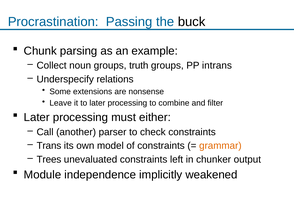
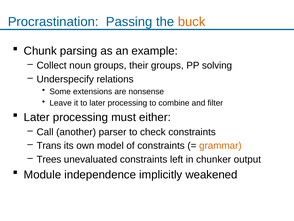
buck colour: black -> orange
truth: truth -> their
intrans: intrans -> solving
